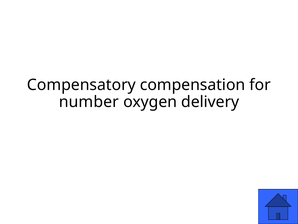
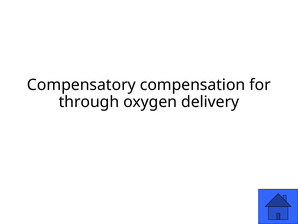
number: number -> through
